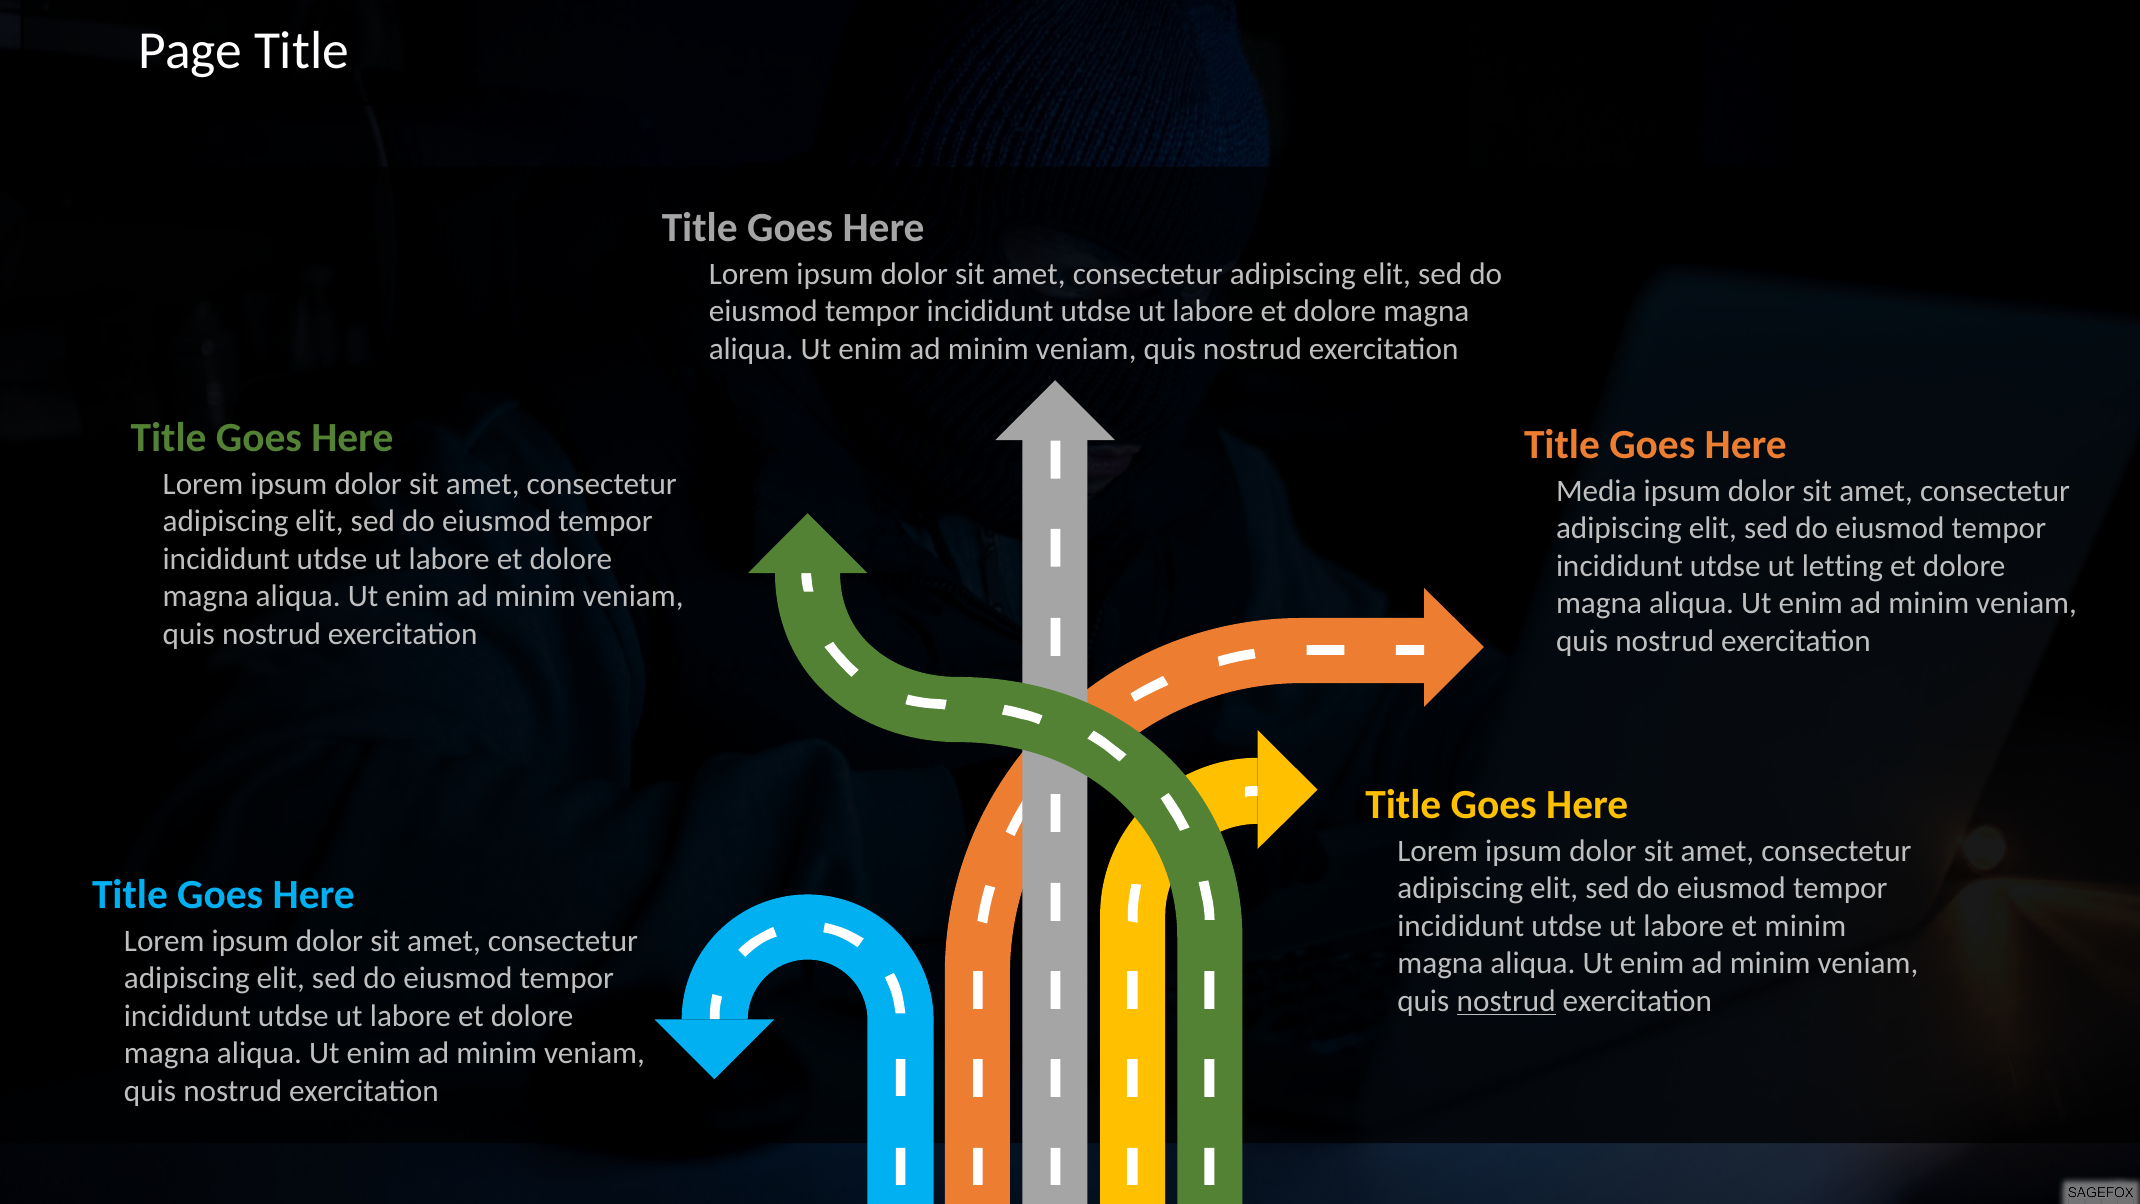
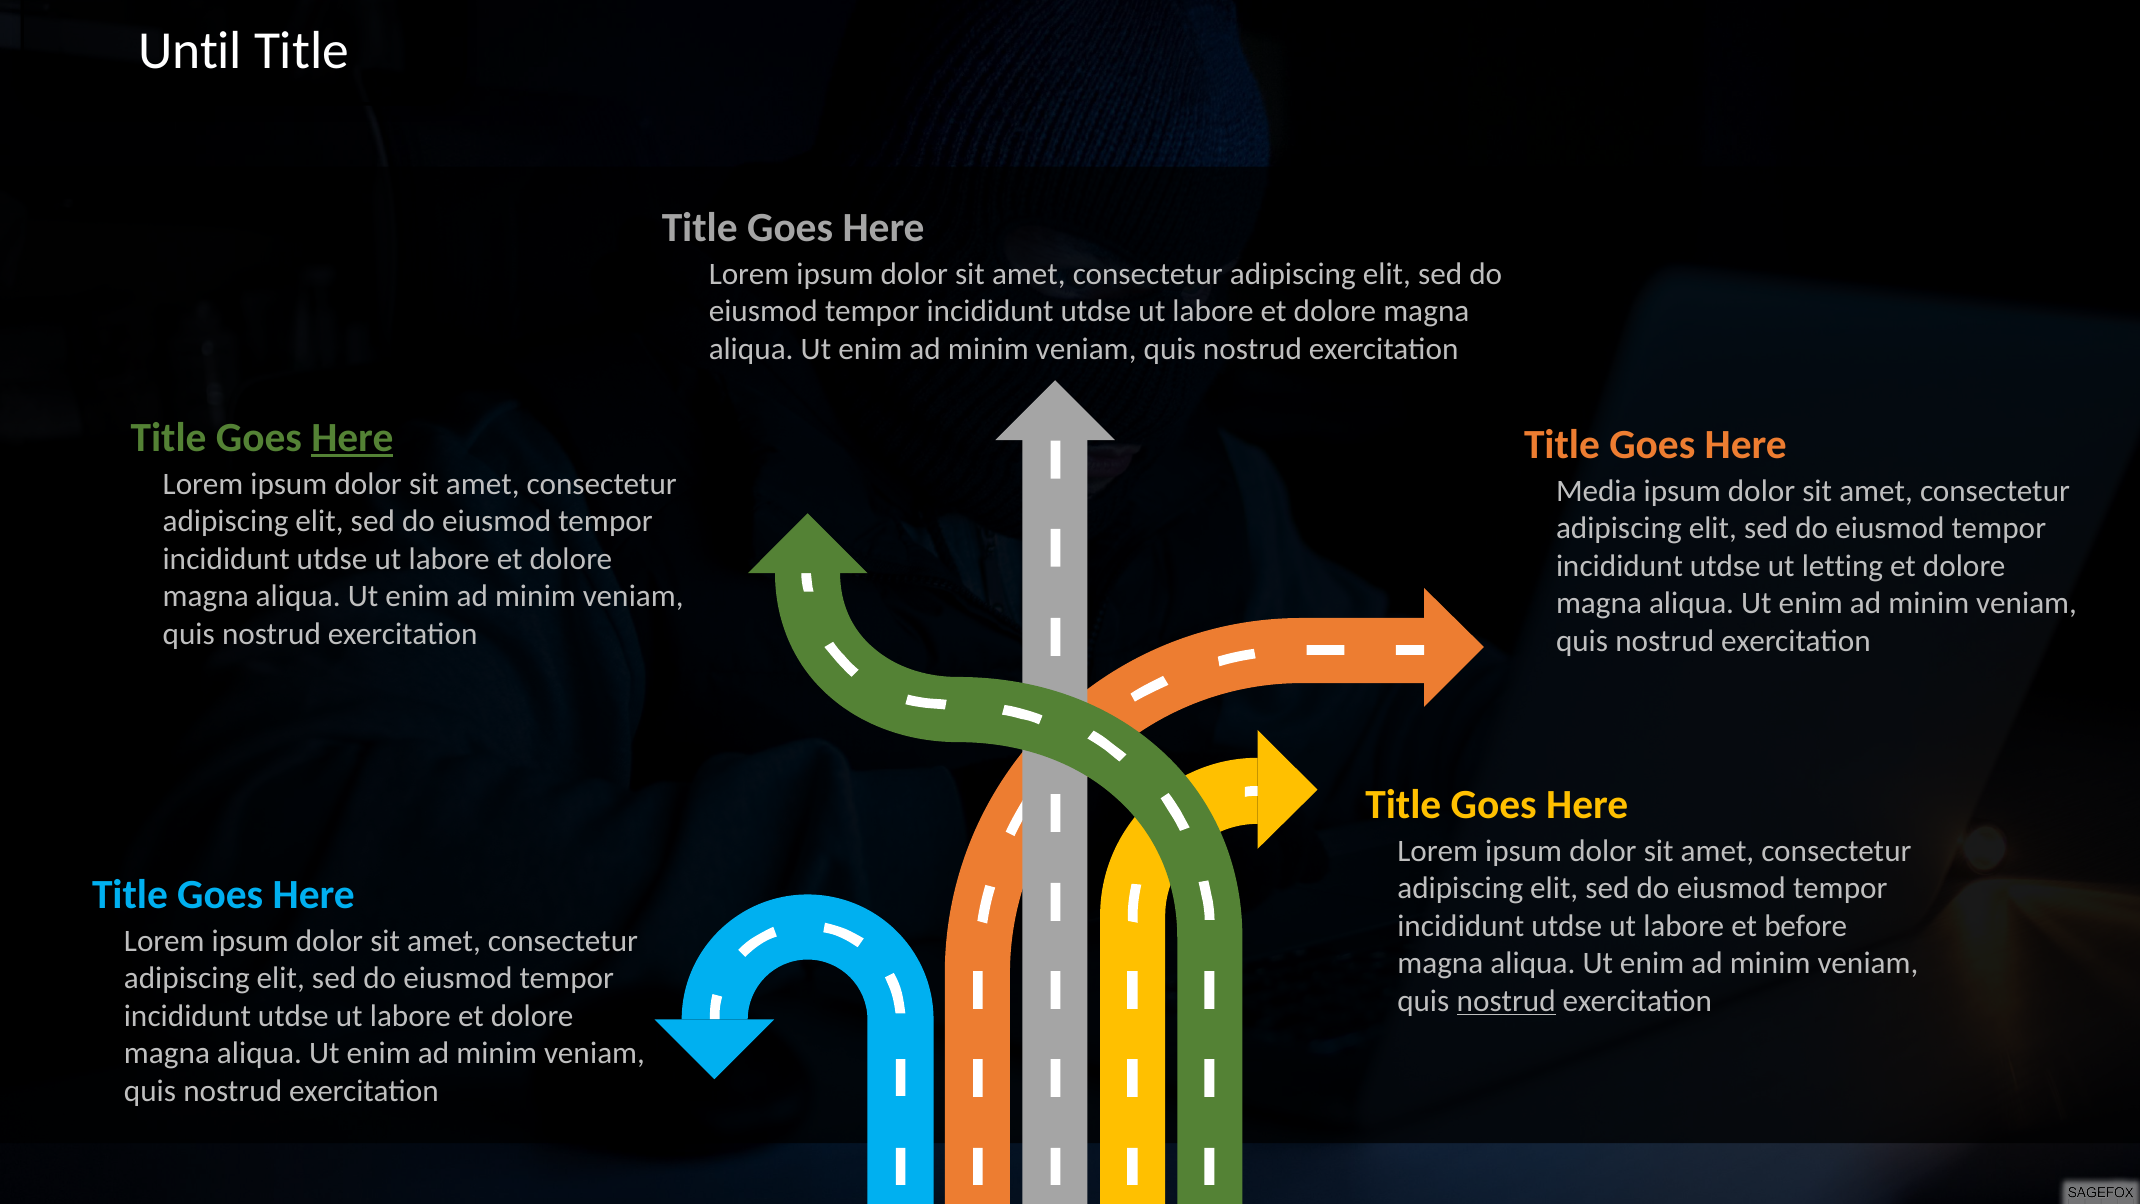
Page: Page -> Until
Here at (352, 437) underline: none -> present
et minim: minim -> before
